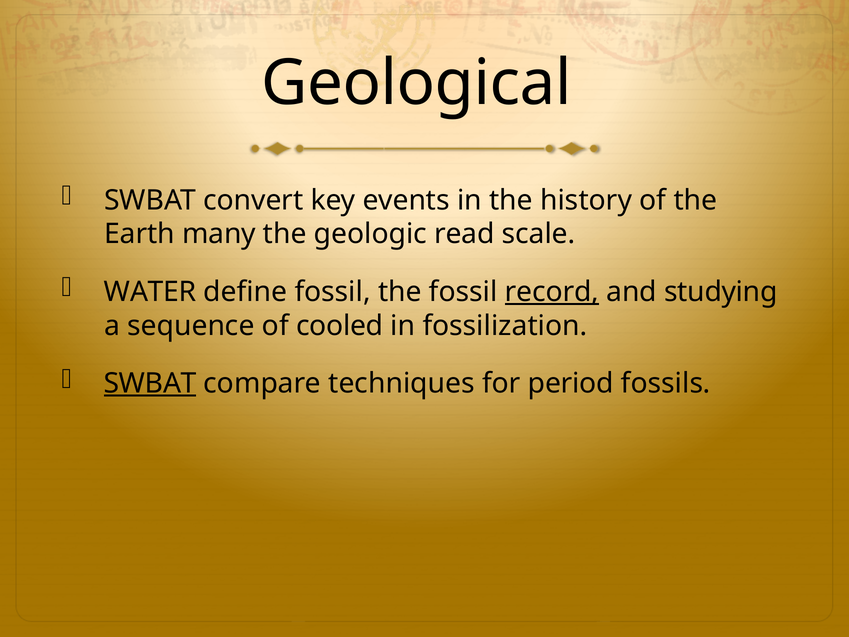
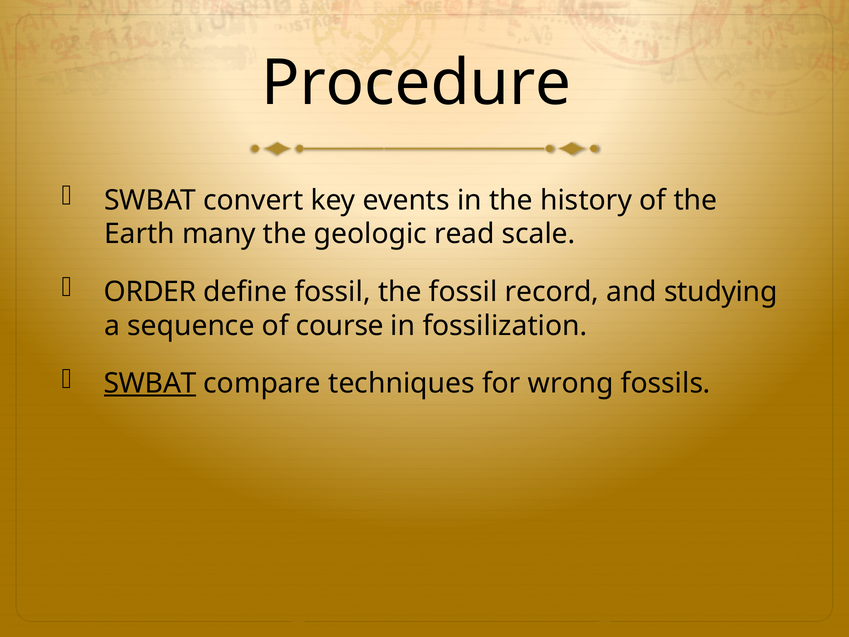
Geological: Geological -> Procedure
WATER: WATER -> ORDER
record underline: present -> none
cooled: cooled -> course
period: period -> wrong
